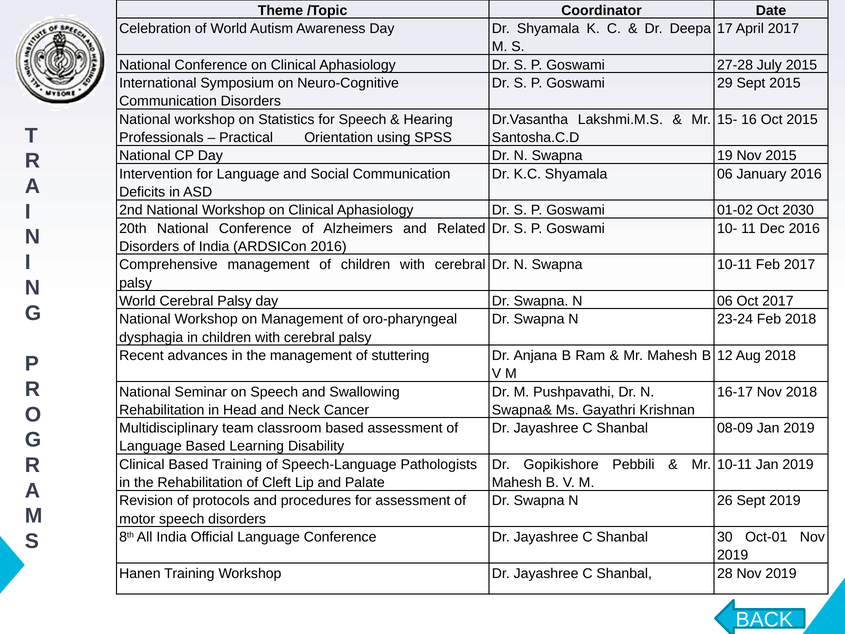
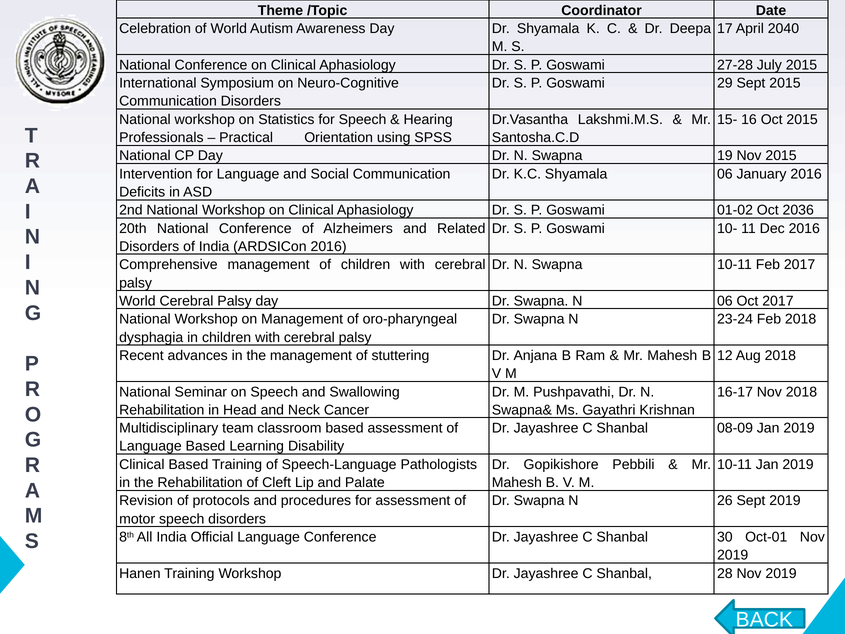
April 2017: 2017 -> 2040
2030: 2030 -> 2036
